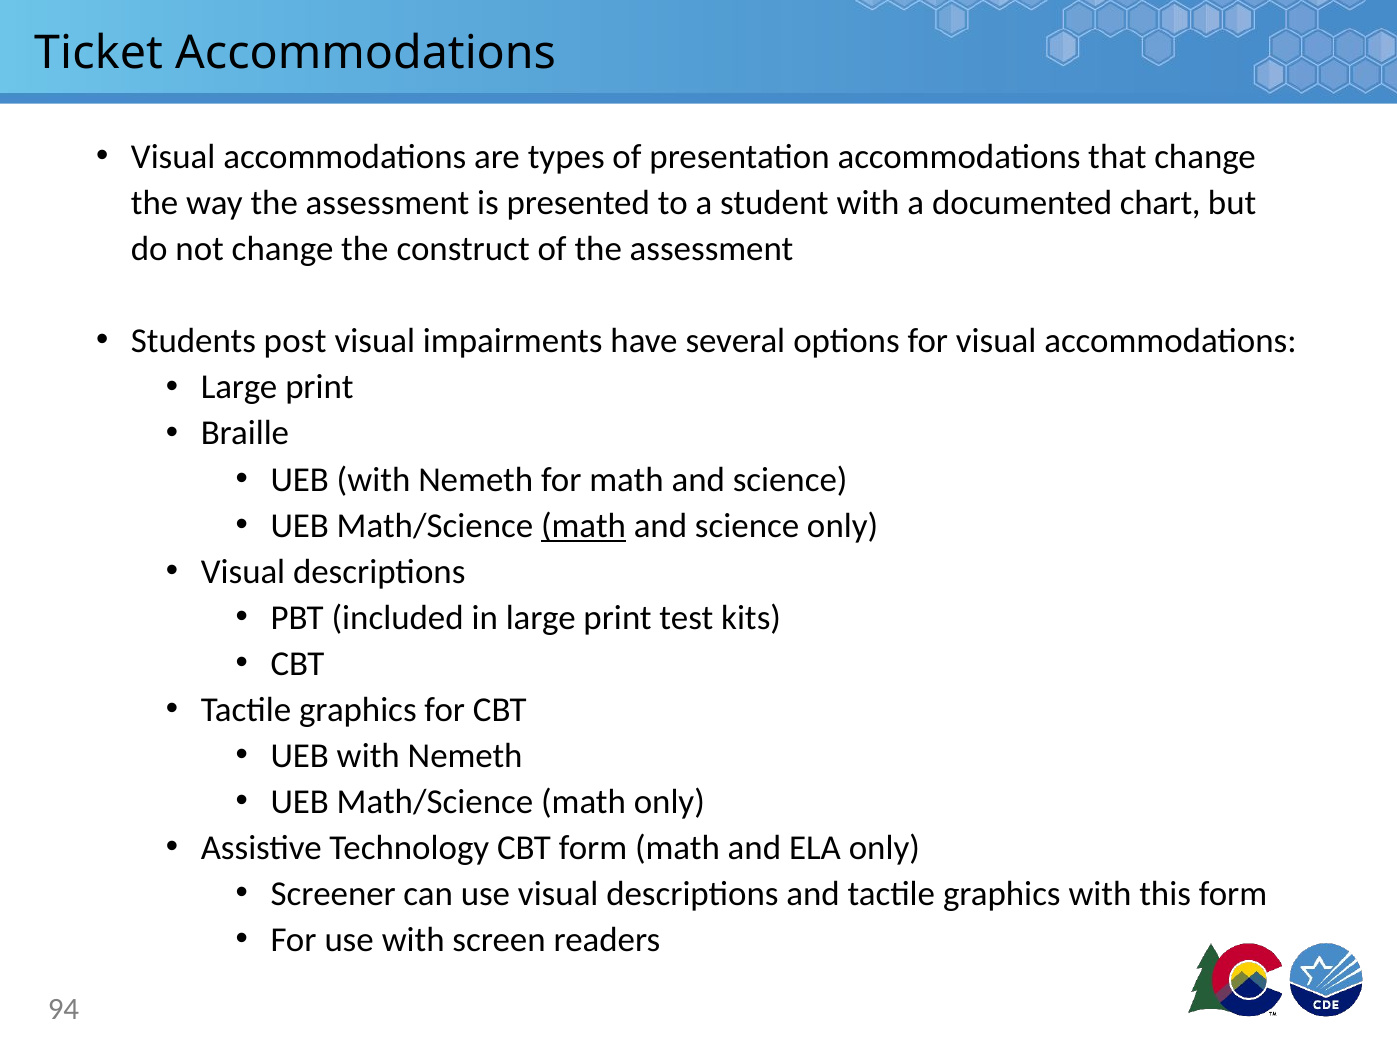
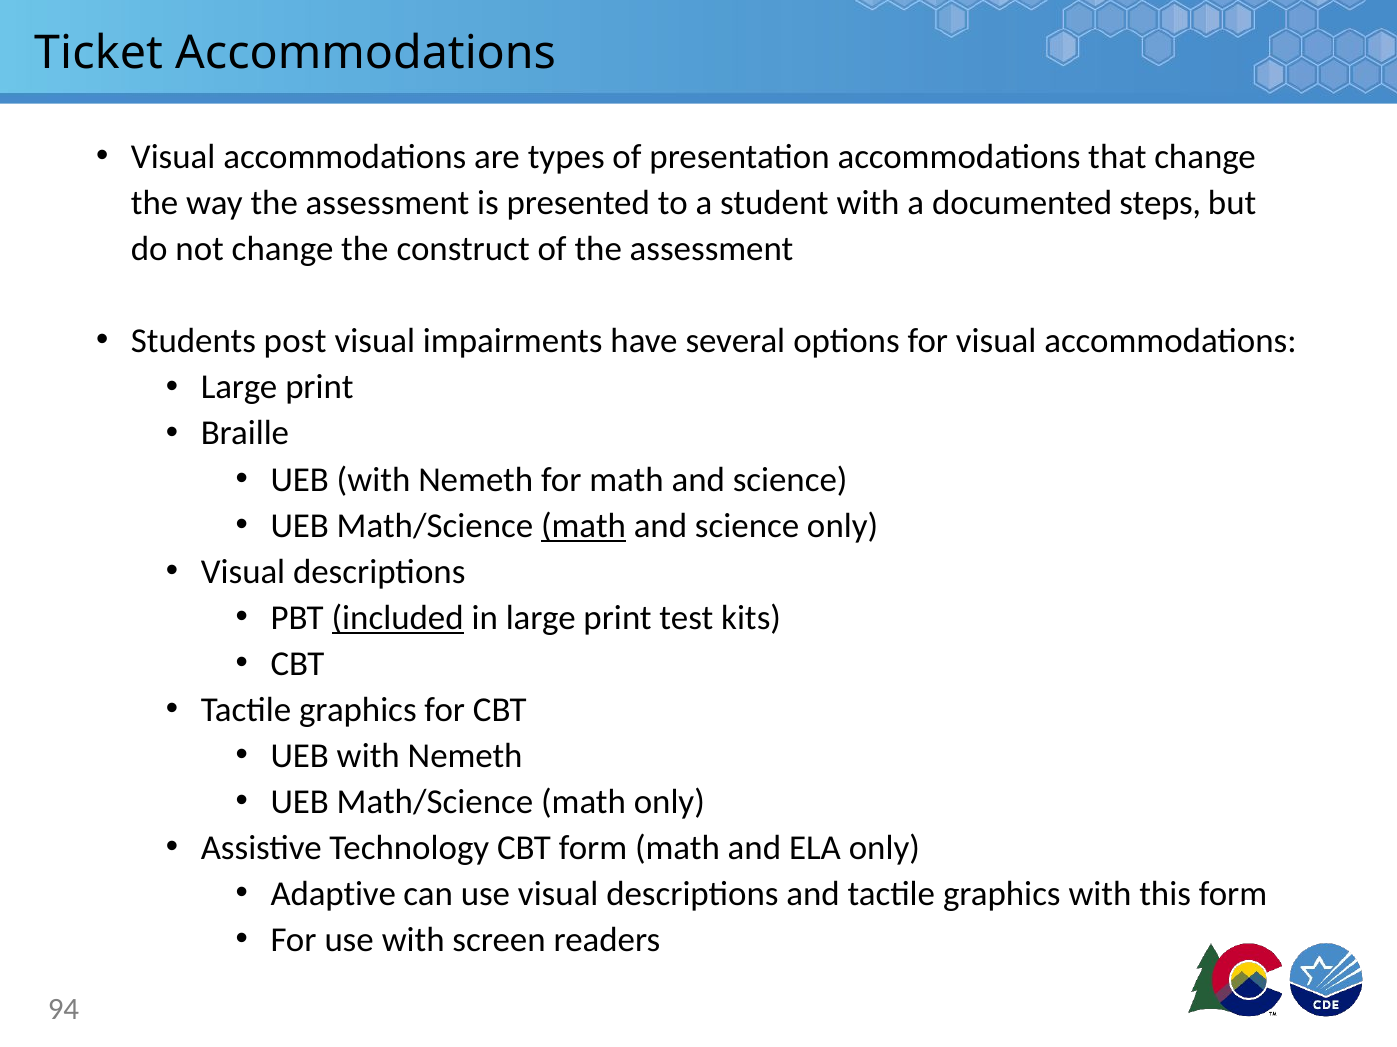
chart: chart -> steps
included underline: none -> present
Screener: Screener -> Adaptive
